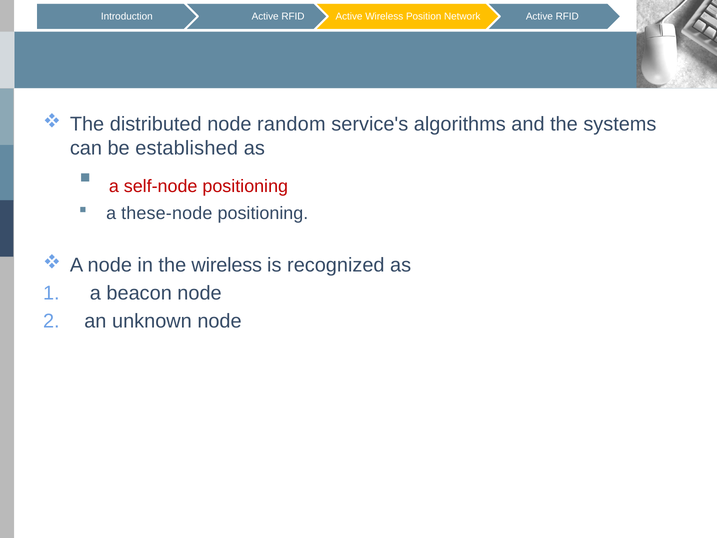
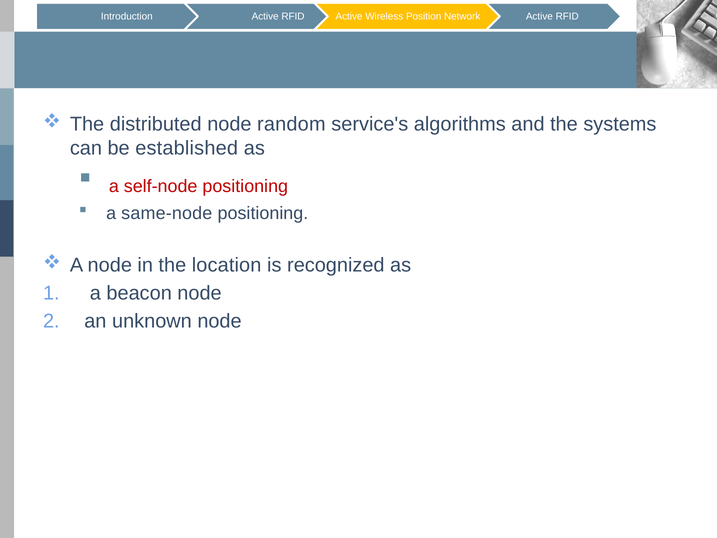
these-node: these-node -> same-node
the wireless: wireless -> location
